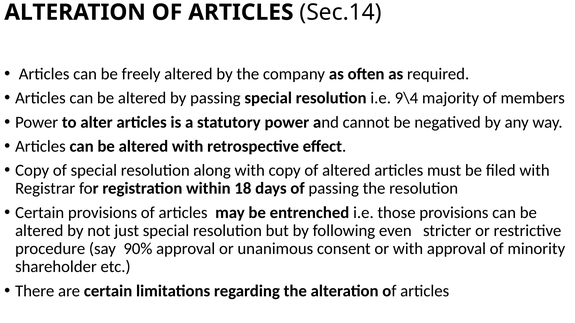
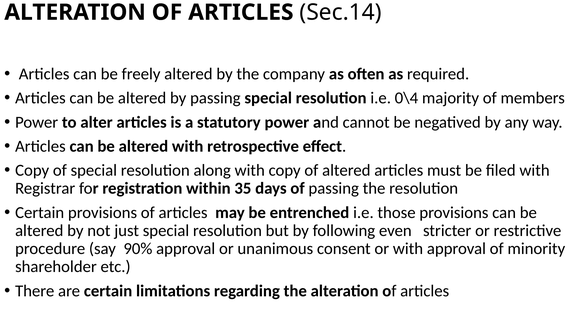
9\4: 9\4 -> 0\4
18: 18 -> 35
